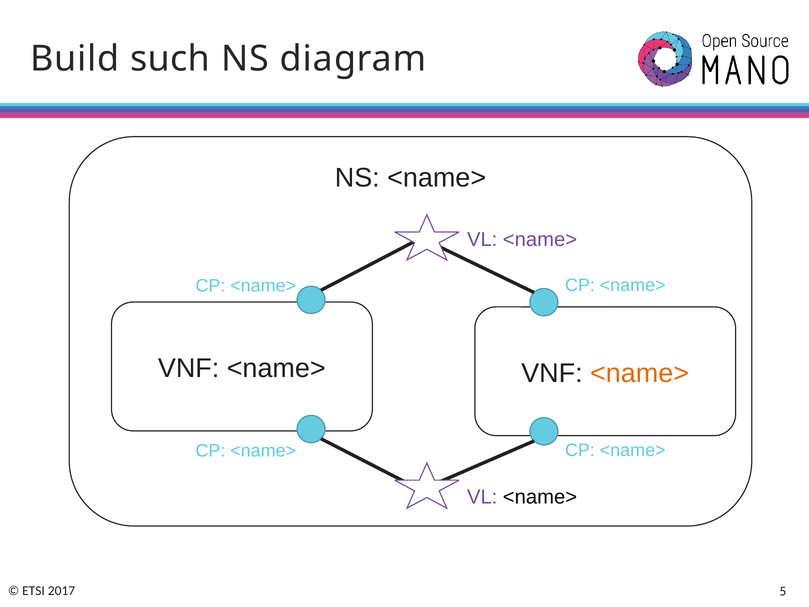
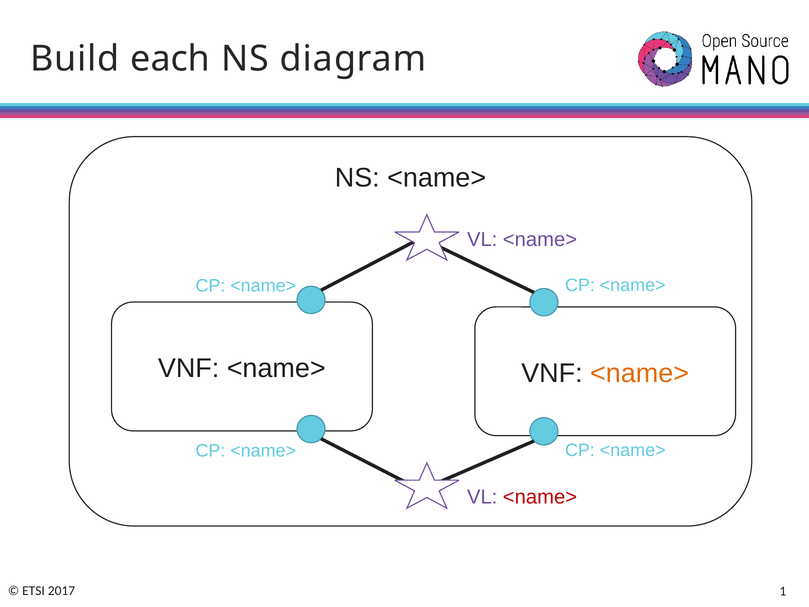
such: such -> each
<name> at (540, 497) colour: black -> red
5: 5 -> 1
